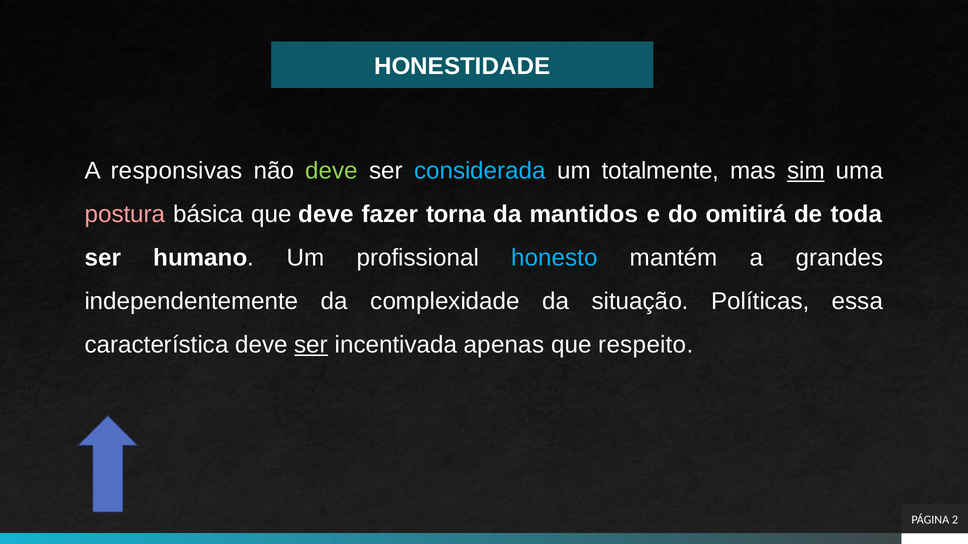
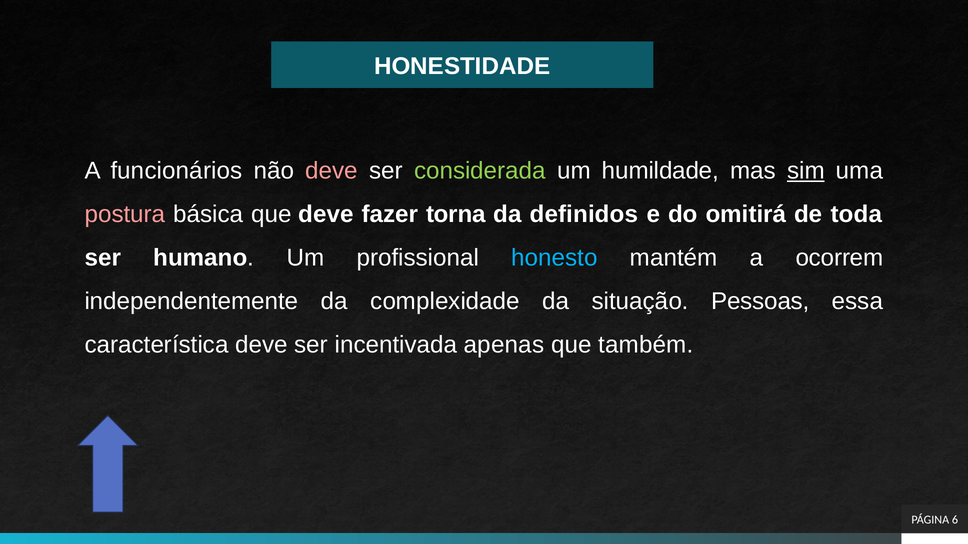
responsivas: responsivas -> funcionários
deve at (332, 171) colour: light green -> pink
considerada colour: light blue -> light green
totalmente: totalmente -> humildade
mantidos: mantidos -> definidos
grandes: grandes -> ocorrem
Políticas: Políticas -> Pessoas
ser at (311, 345) underline: present -> none
respeito: respeito -> também
2: 2 -> 6
